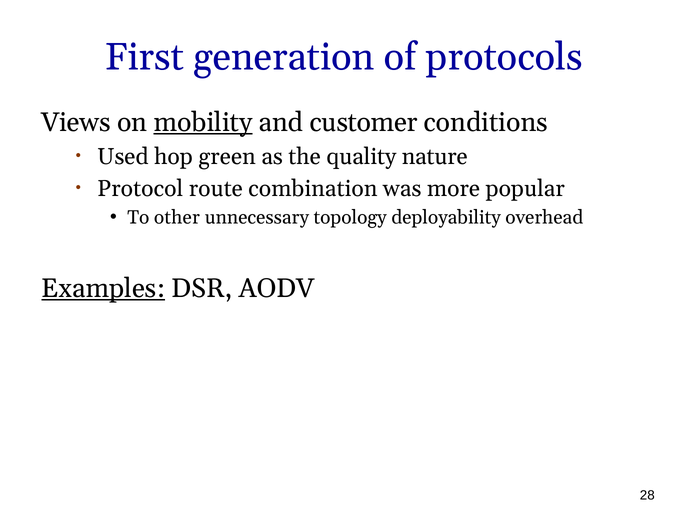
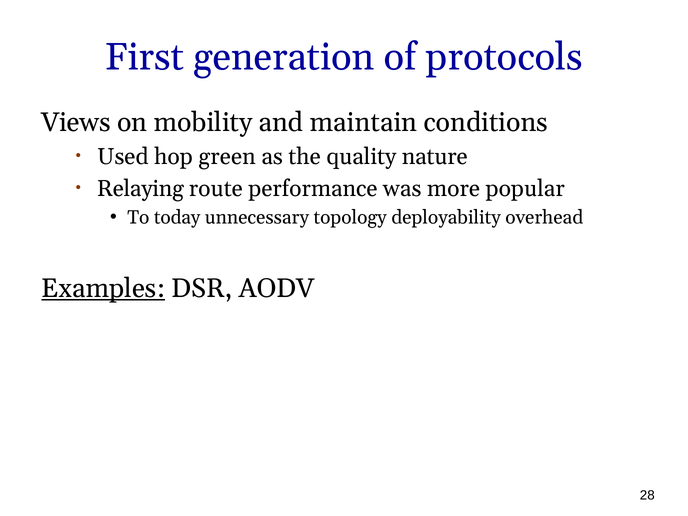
mobility underline: present -> none
customer: customer -> maintain
Protocol: Protocol -> Relaying
combination: combination -> performance
other: other -> today
